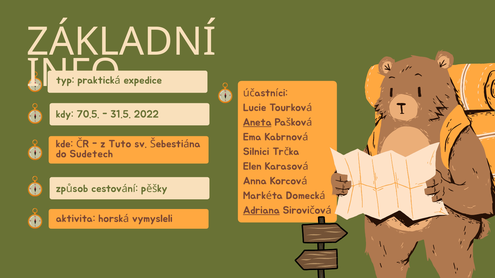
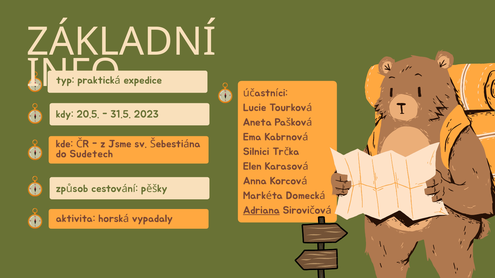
70.5: 70.5 -> 20.5
2022: 2022 -> 2023
Aneta underline: present -> none
Tuto: Tuto -> Jsme
vymysleli: vymysleli -> vypadaly
